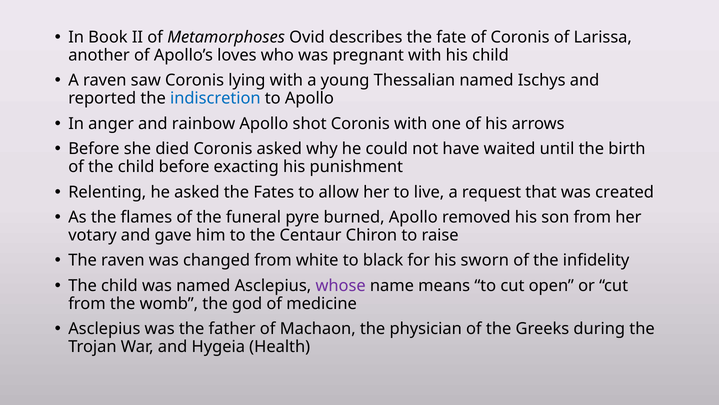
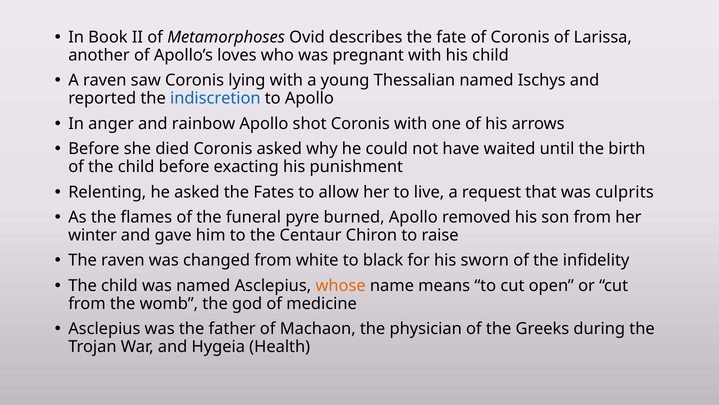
created: created -> culprits
votary: votary -> winter
whose colour: purple -> orange
